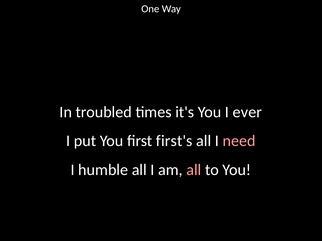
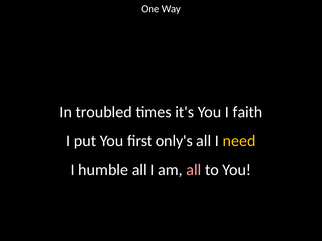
ever: ever -> faith
first's: first's -> only's
need colour: pink -> yellow
